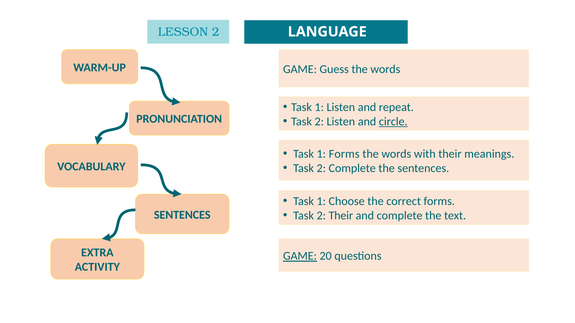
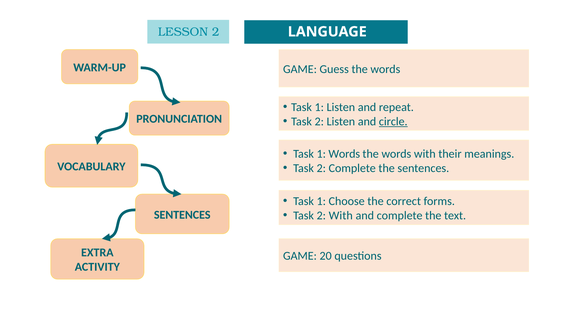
1 Forms: Forms -> Words
2 Their: Their -> With
GAME at (300, 256) underline: present -> none
